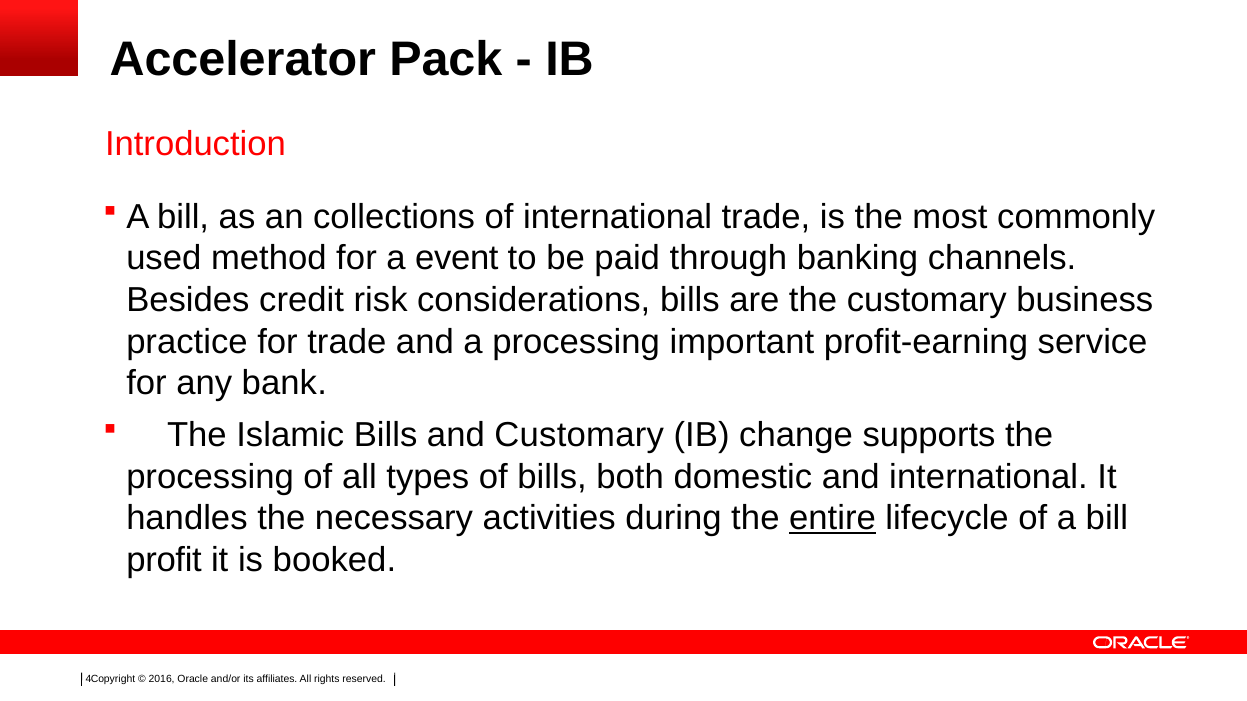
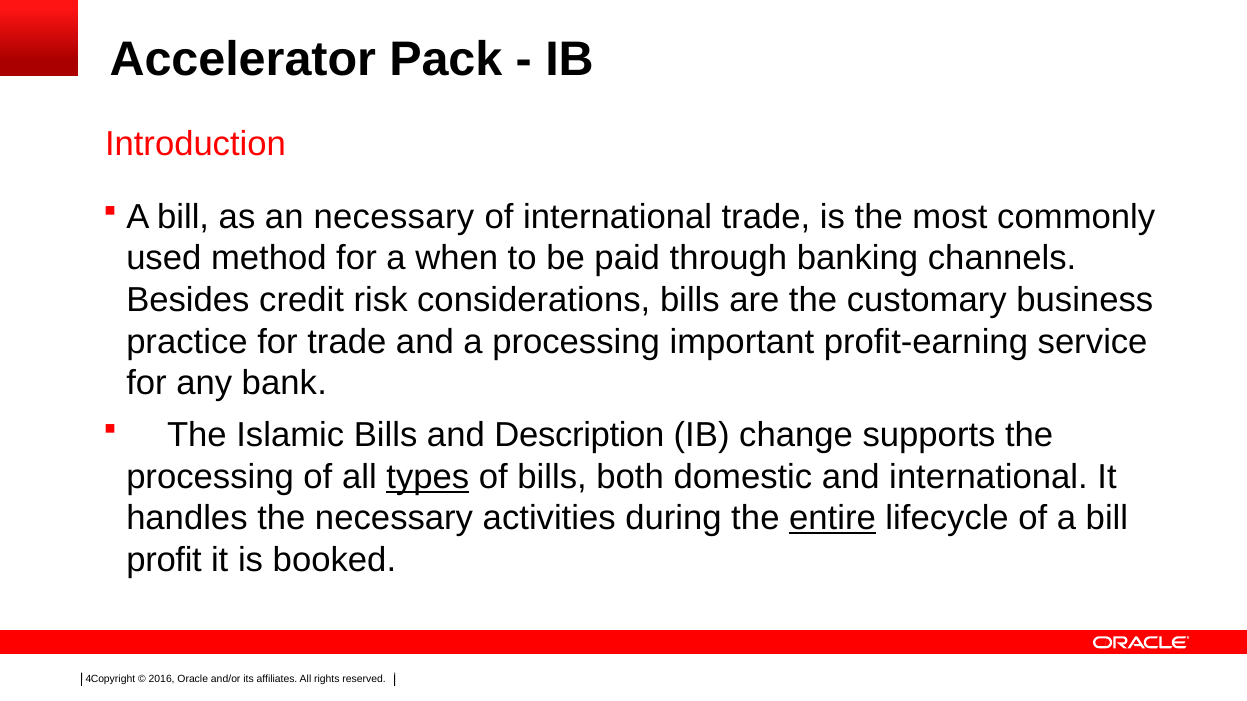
an collections: collections -> necessary
event: event -> when
and Customary: Customary -> Description
types underline: none -> present
